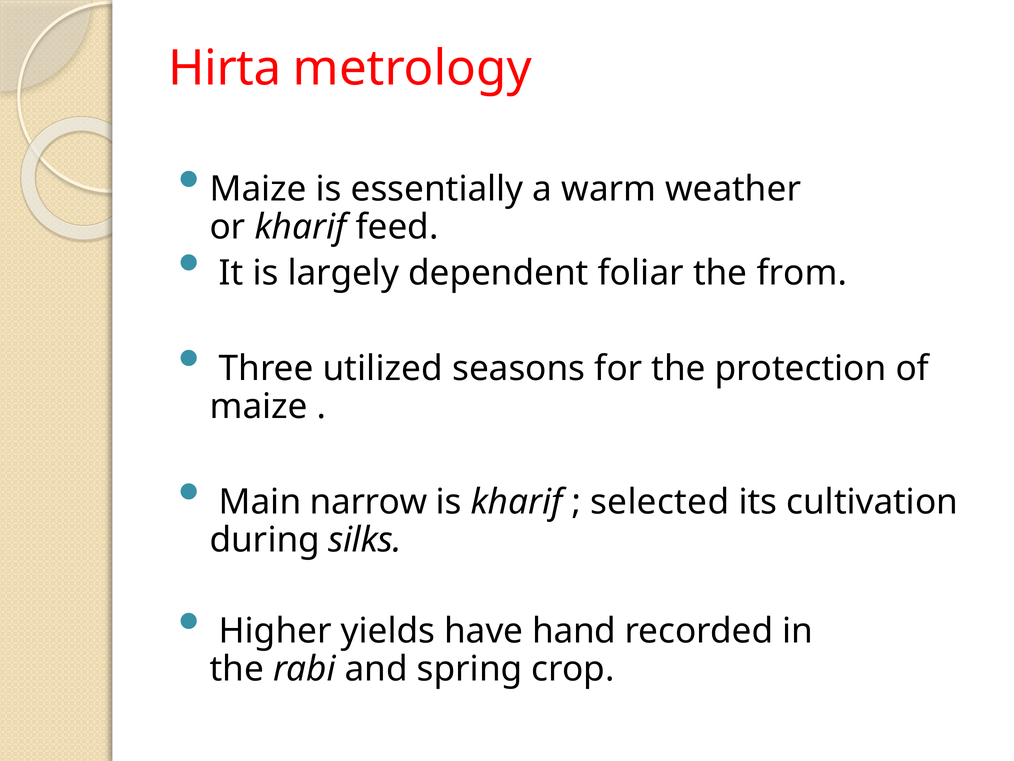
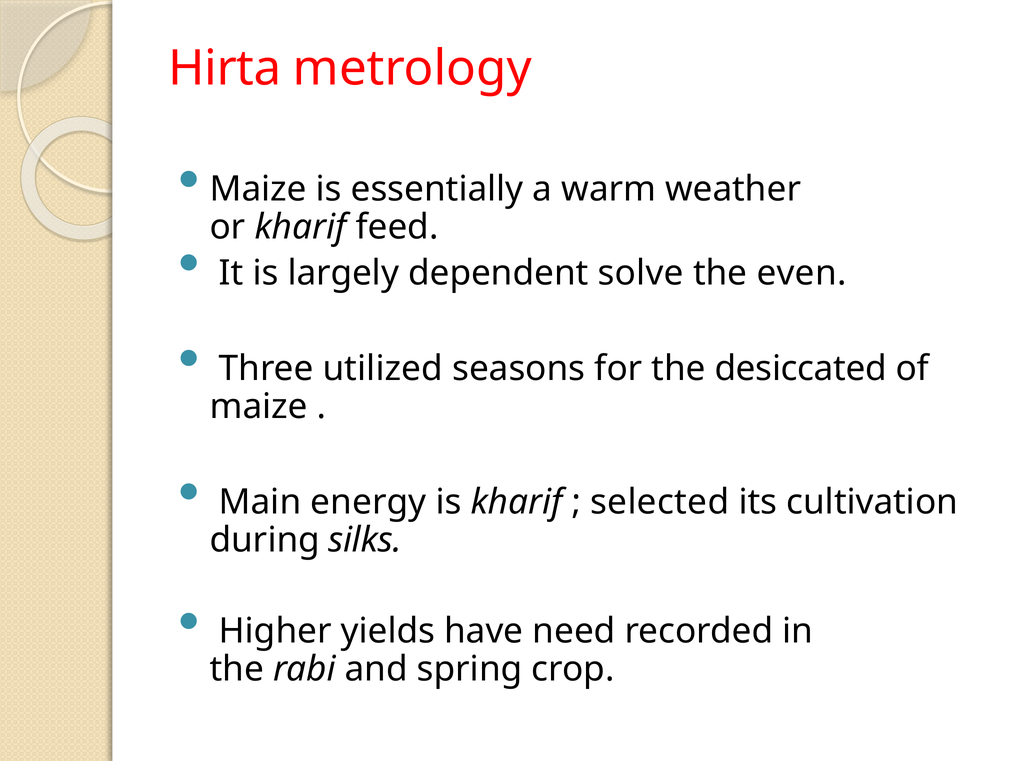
foliar: foliar -> solve
from: from -> even
protection: protection -> desiccated
narrow: narrow -> energy
hand: hand -> need
